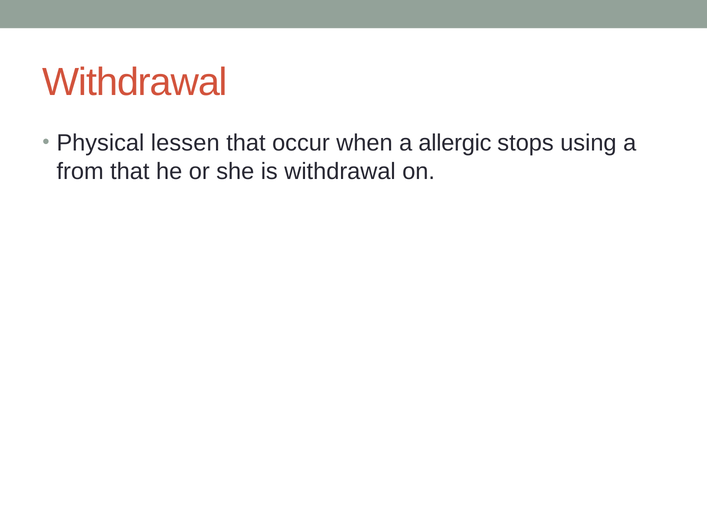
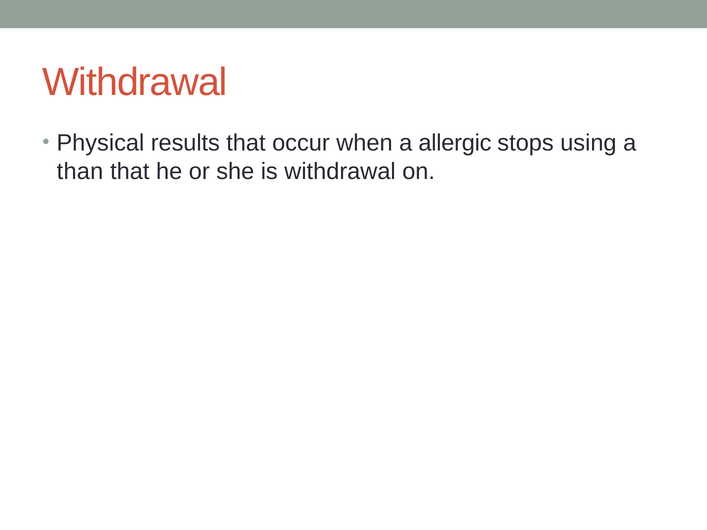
lessen: lessen -> results
from: from -> than
